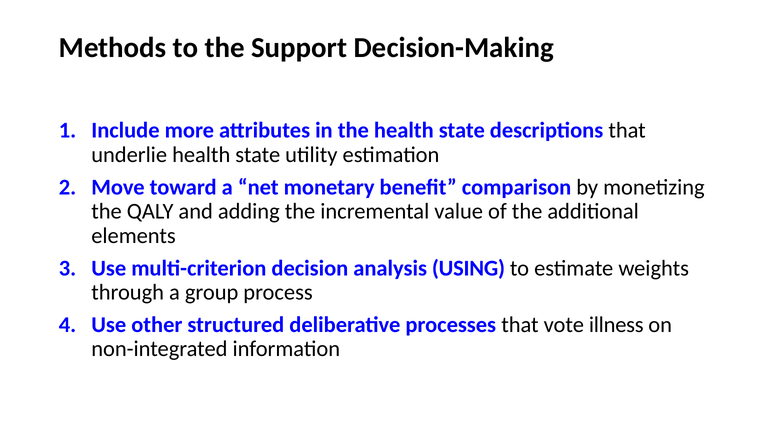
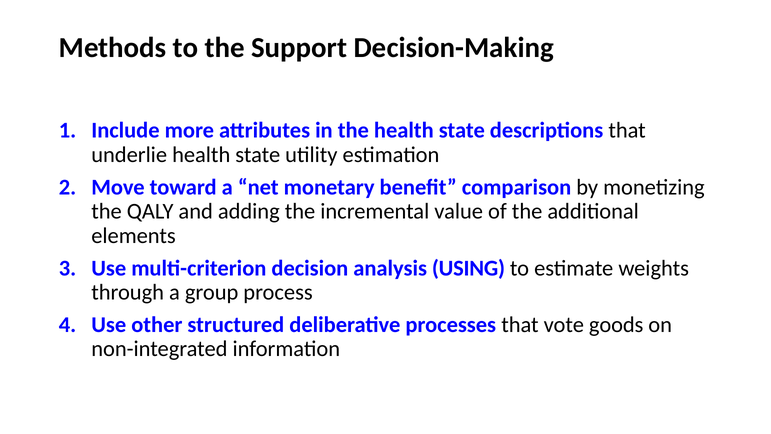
illness: illness -> goods
